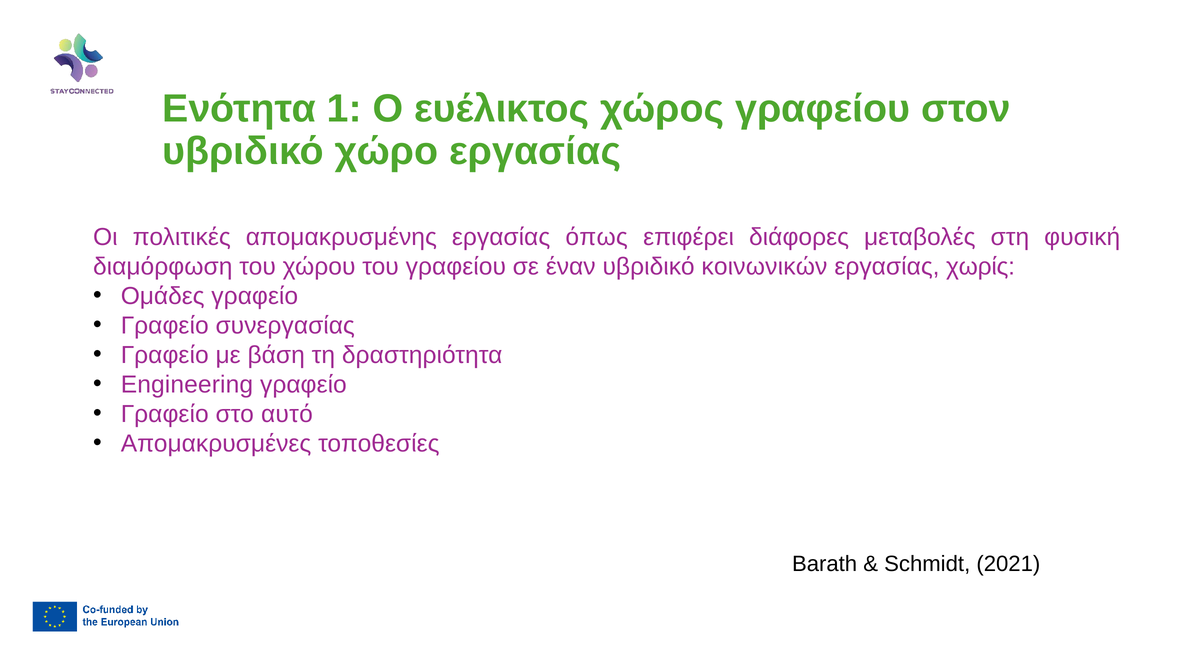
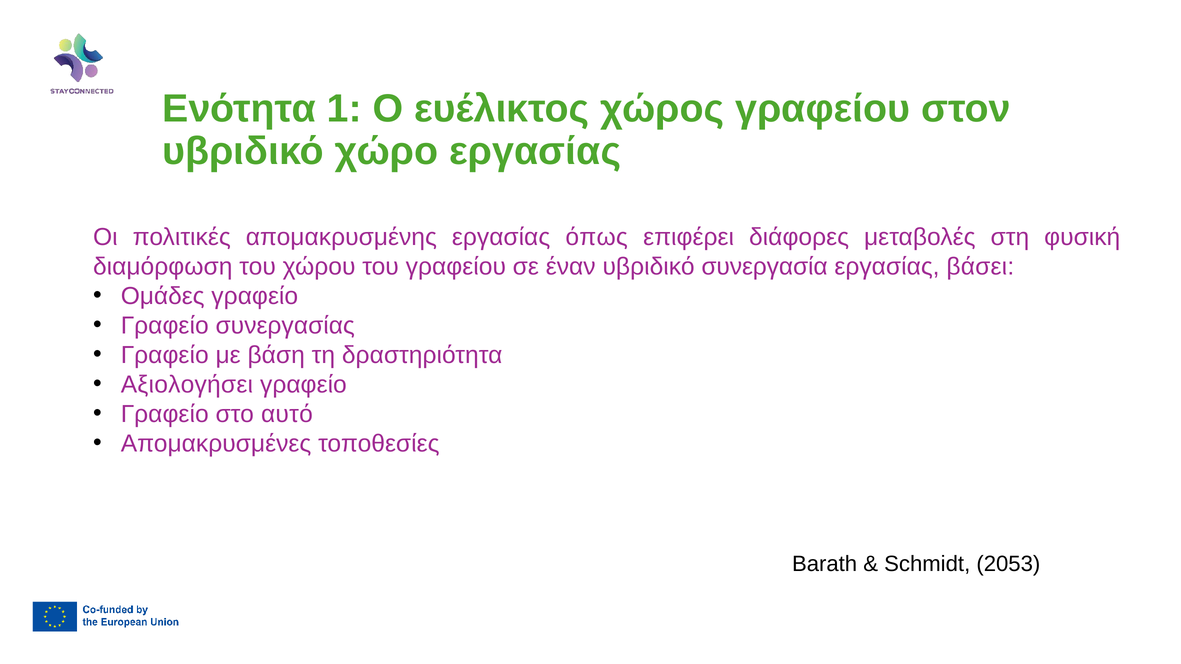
κοινωνικών: κοινωνικών -> συνεργασία
χωρίς: χωρίς -> βάσει
Engineering: Engineering -> Αξιολογήσει
2021: 2021 -> 2053
